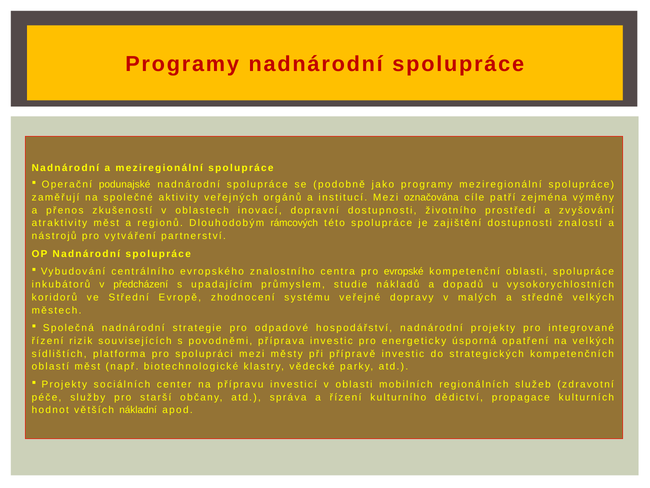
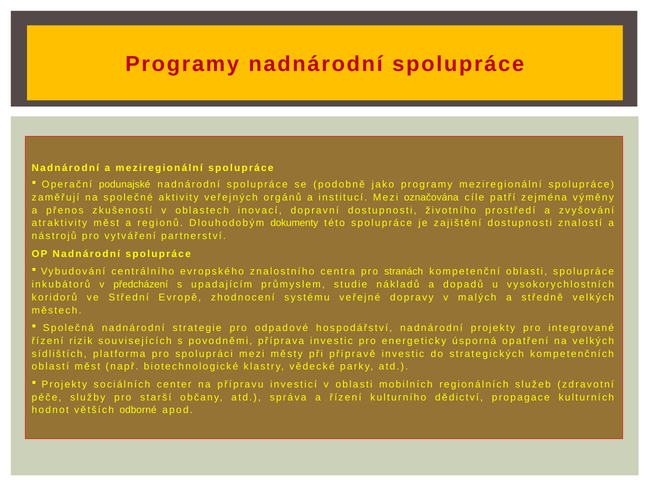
rámcových: rámcových -> dokumenty
evropské: evropské -> stranách
nákladní: nákladní -> odborné
